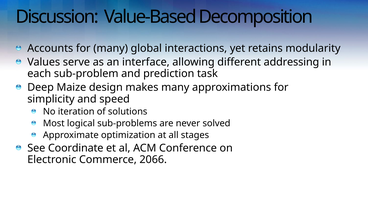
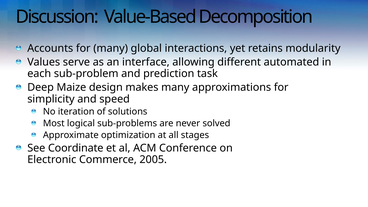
addressing: addressing -> automated
2066: 2066 -> 2005
